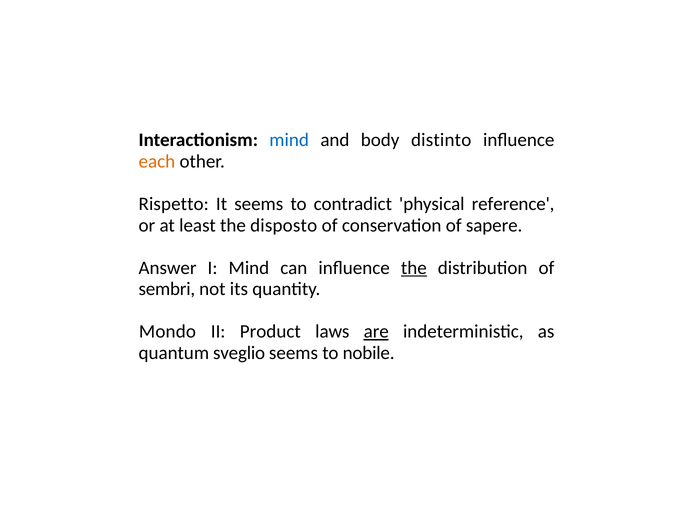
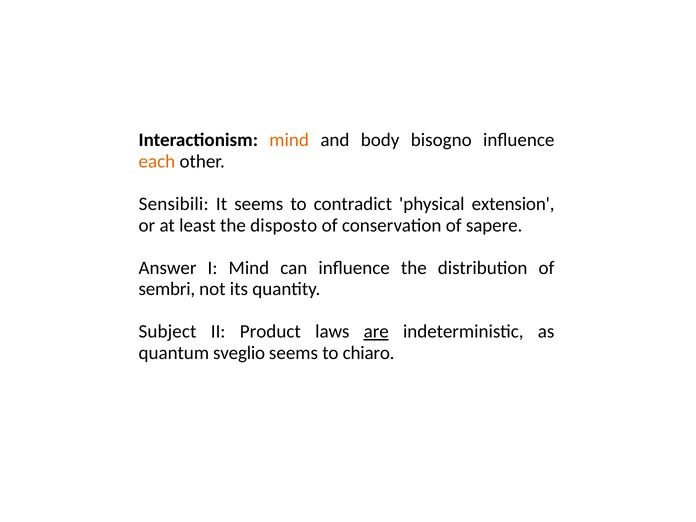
mind at (289, 140) colour: blue -> orange
distinto: distinto -> bisogno
Rispetto: Rispetto -> Sensibili
reference: reference -> extension
the at (414, 268) underline: present -> none
Mondo: Mondo -> Subject
nobile: nobile -> chiaro
